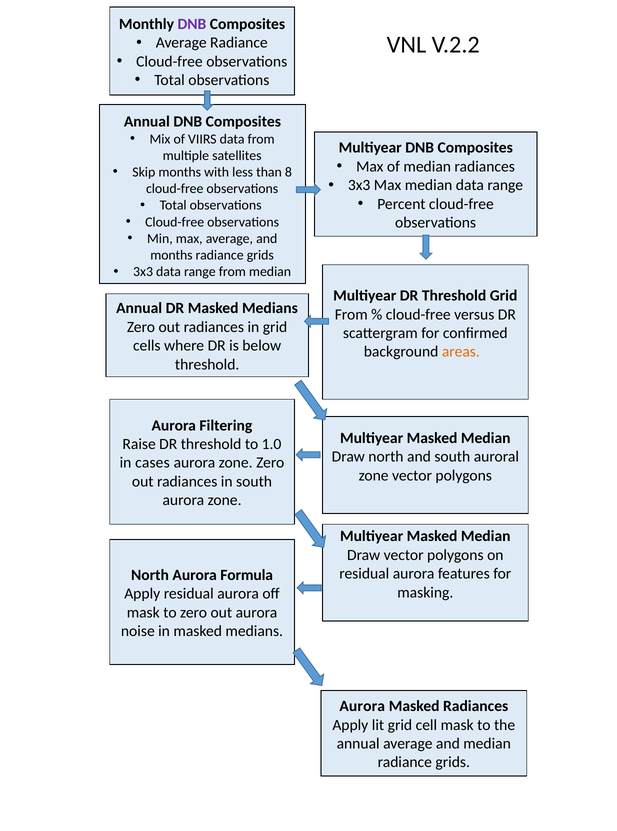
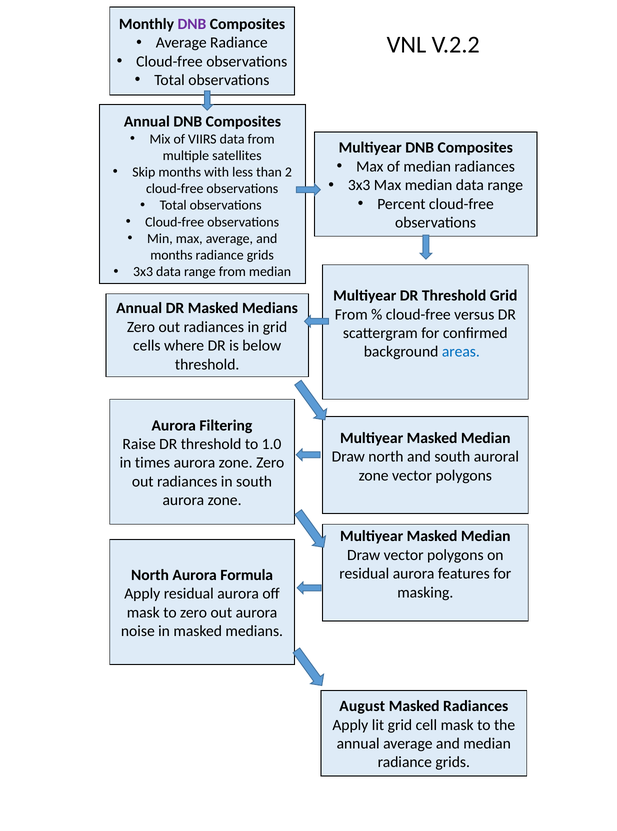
8: 8 -> 2
areas colour: orange -> blue
cases: cases -> times
Aurora at (362, 706): Aurora -> August
